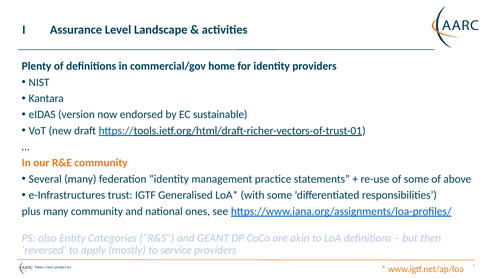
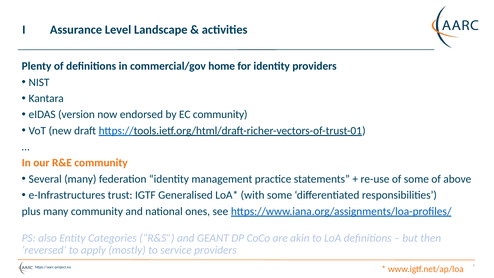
EC sustainable: sustainable -> community
